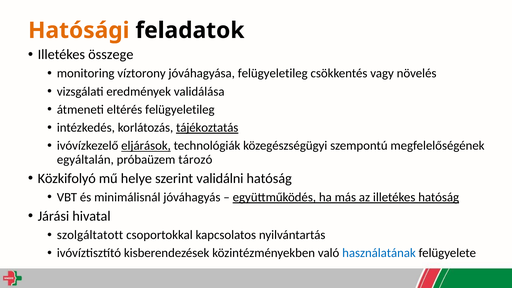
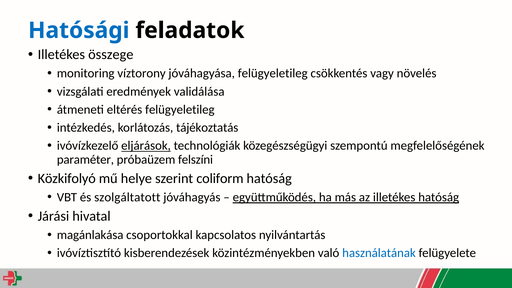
Hatósági colour: orange -> blue
tájékoztatás underline: present -> none
egyáltalán: egyáltalán -> paraméter
tározó: tározó -> felszíni
validálni: validálni -> coliform
minimálisnál: minimálisnál -> szolgáltatott
szolgáltatott: szolgáltatott -> magánlakása
